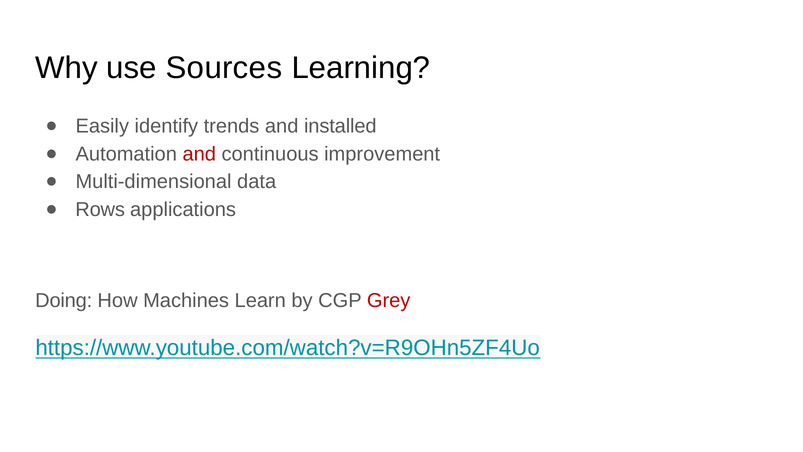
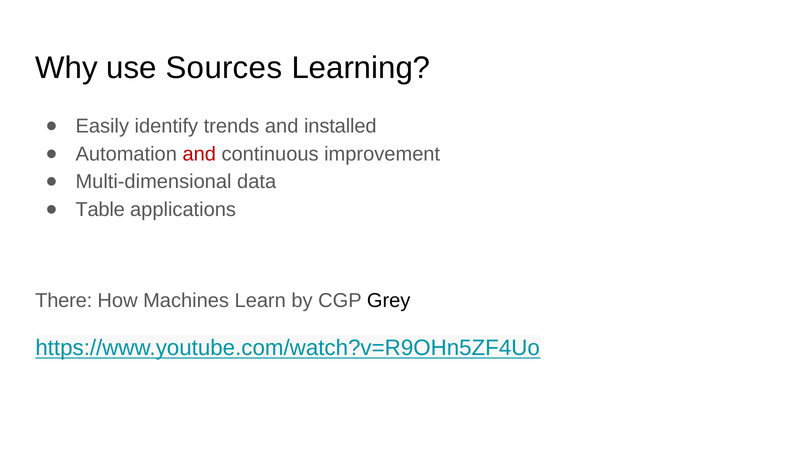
Rows: Rows -> Table
Doing: Doing -> There
Grey colour: red -> black
